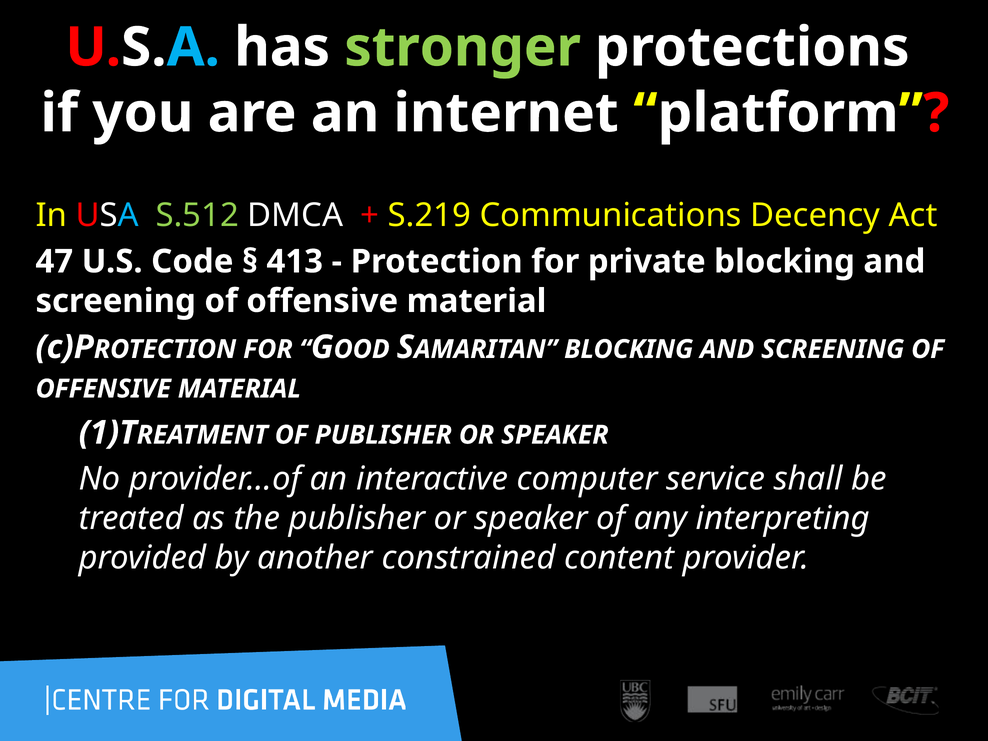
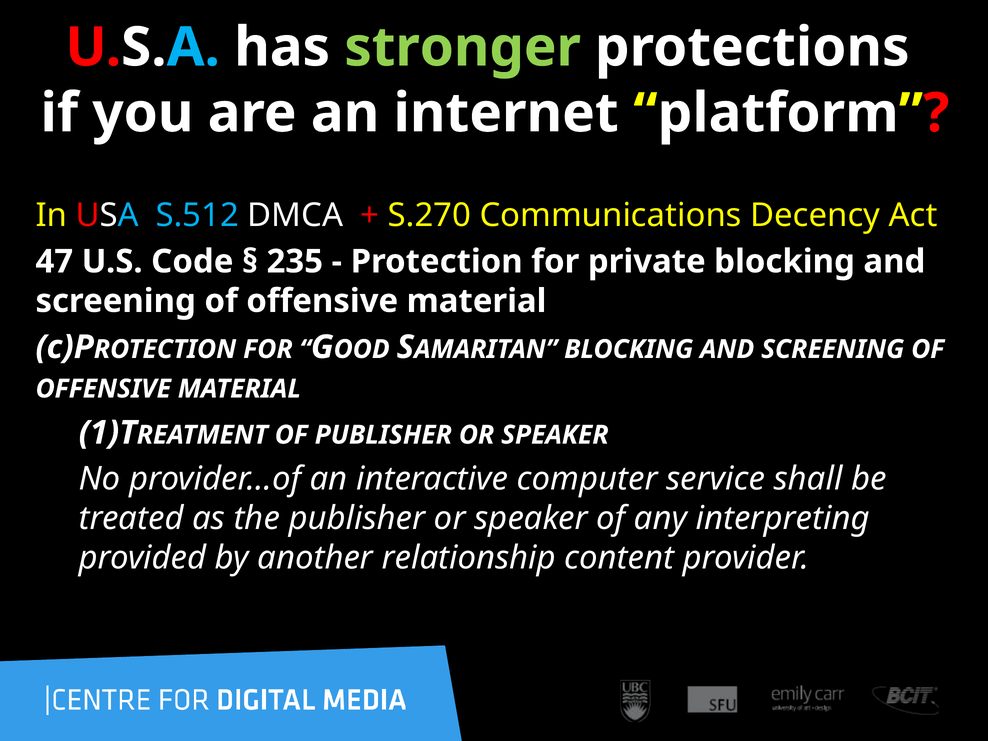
S.512 colour: light green -> light blue
S.219: S.219 -> S.270
413: 413 -> 235
constrained: constrained -> relationship
